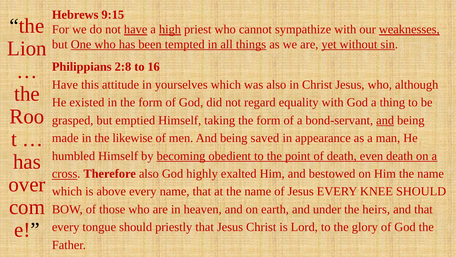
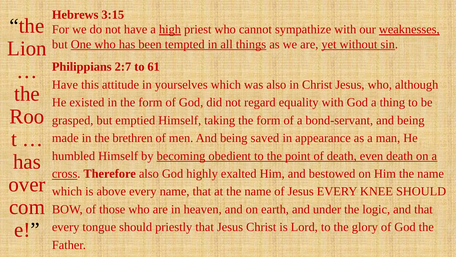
9:15: 9:15 -> 3:15
have at (136, 29) underline: present -> none
2:8: 2:8 -> 2:7
16: 16 -> 61
and at (385, 120) underline: present -> none
likewise: likewise -> brethren
heirs: heirs -> logic
